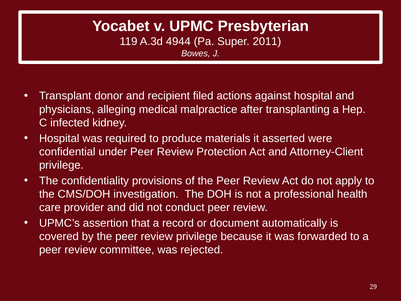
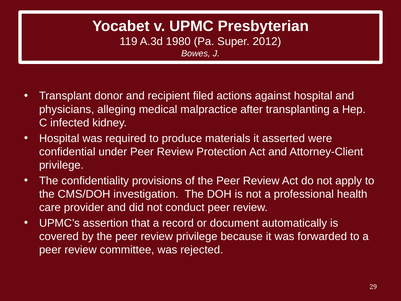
4944: 4944 -> 1980
2011: 2011 -> 2012
